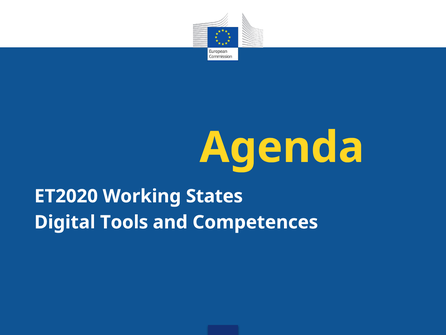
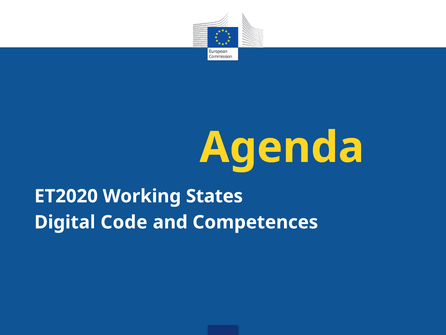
Tools: Tools -> Code
